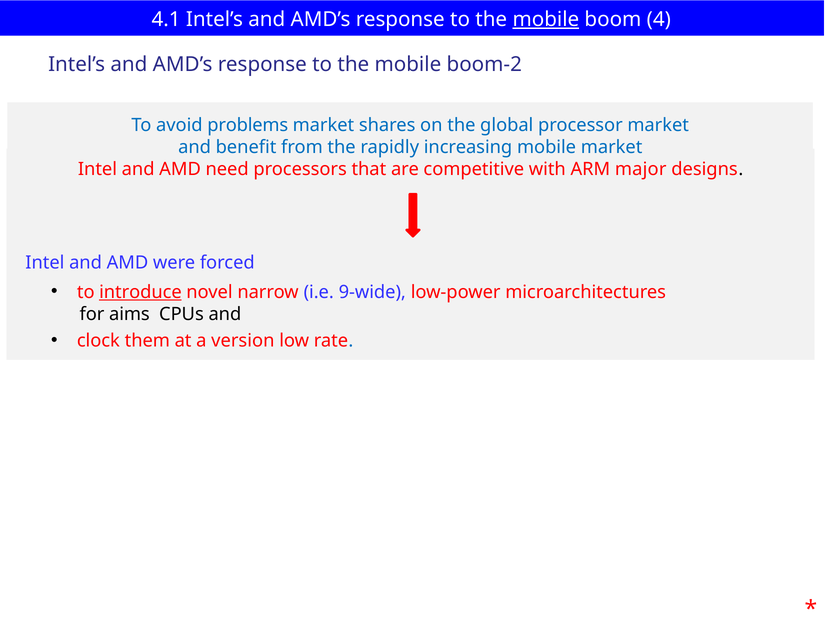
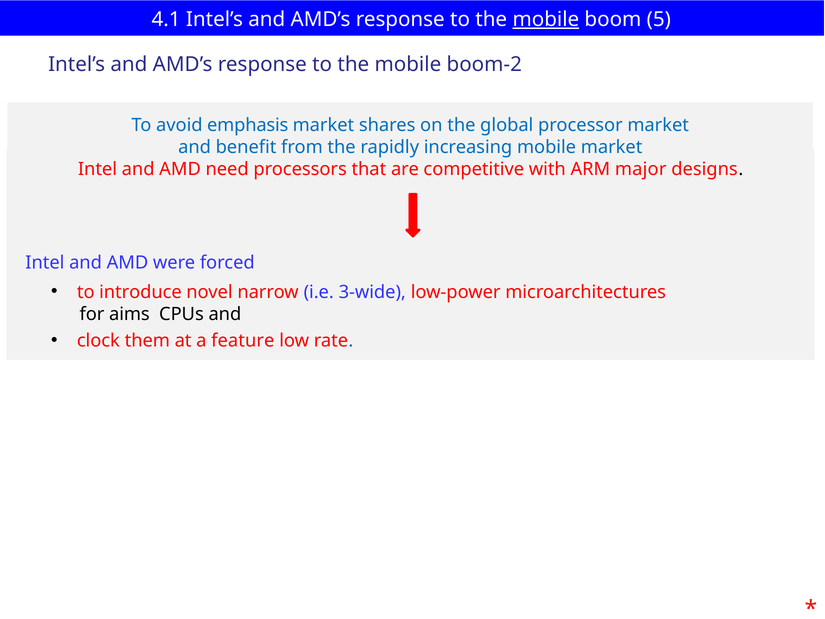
4: 4 -> 5
problems: problems -> emphasis
introduce underline: present -> none
9-wide: 9-wide -> 3-wide
version: version -> feature
